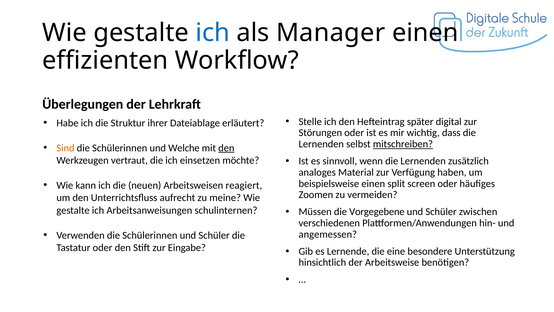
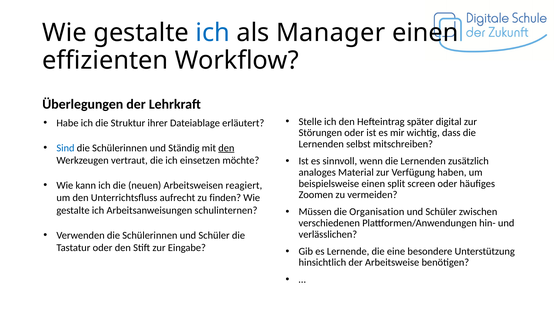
mitschreiben underline: present -> none
Sind colour: orange -> blue
Welche: Welche -> Ständig
meine: meine -> finden
Vorgegebene: Vorgegebene -> Organisation
angemessen: angemessen -> verlässlichen
